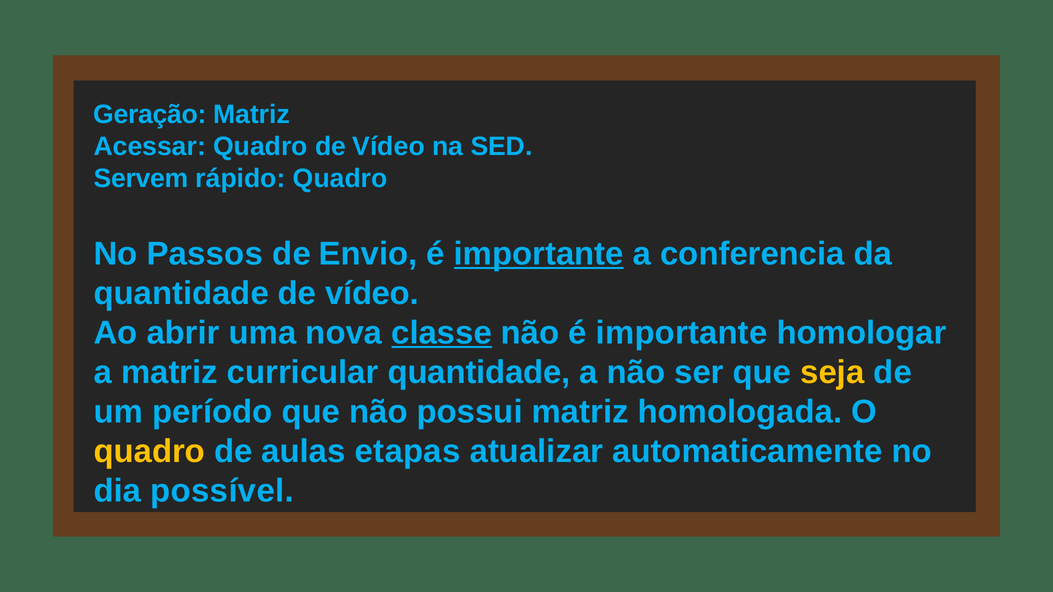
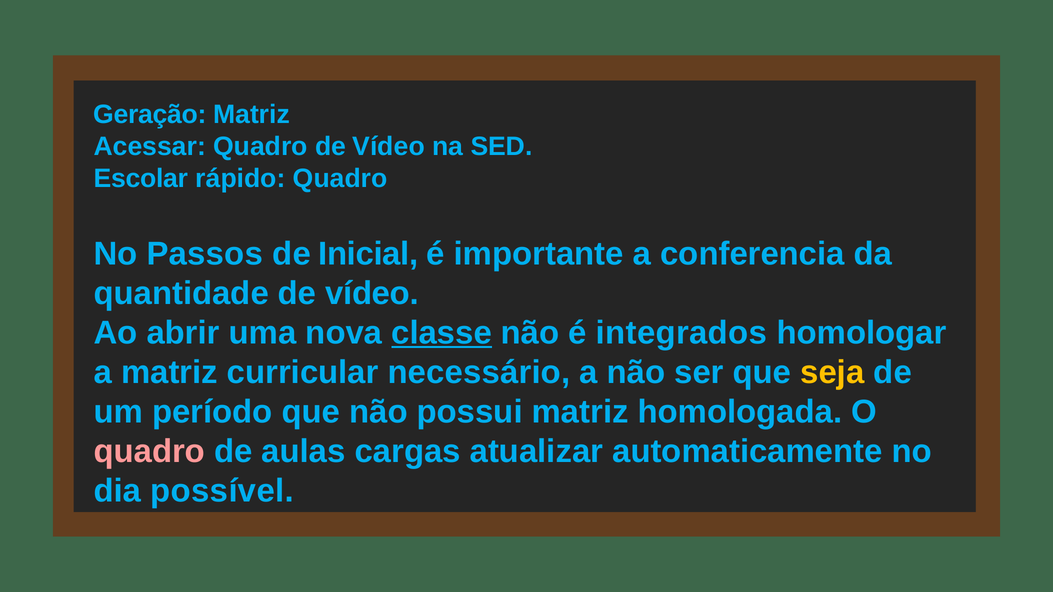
Servem: Servem -> Escolar
Envio: Envio -> Inicial
importante at (539, 254) underline: present -> none
não é importante: importante -> integrados
curricular quantidade: quantidade -> necessário
quadro at (149, 452) colour: yellow -> pink
etapas: etapas -> cargas
